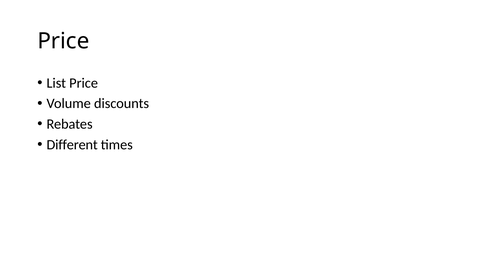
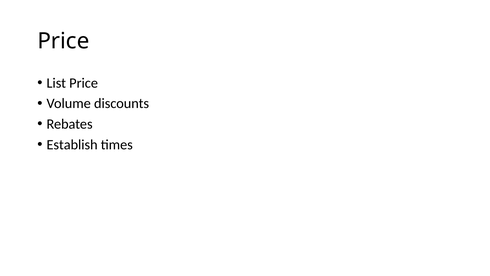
Different: Different -> Establish
